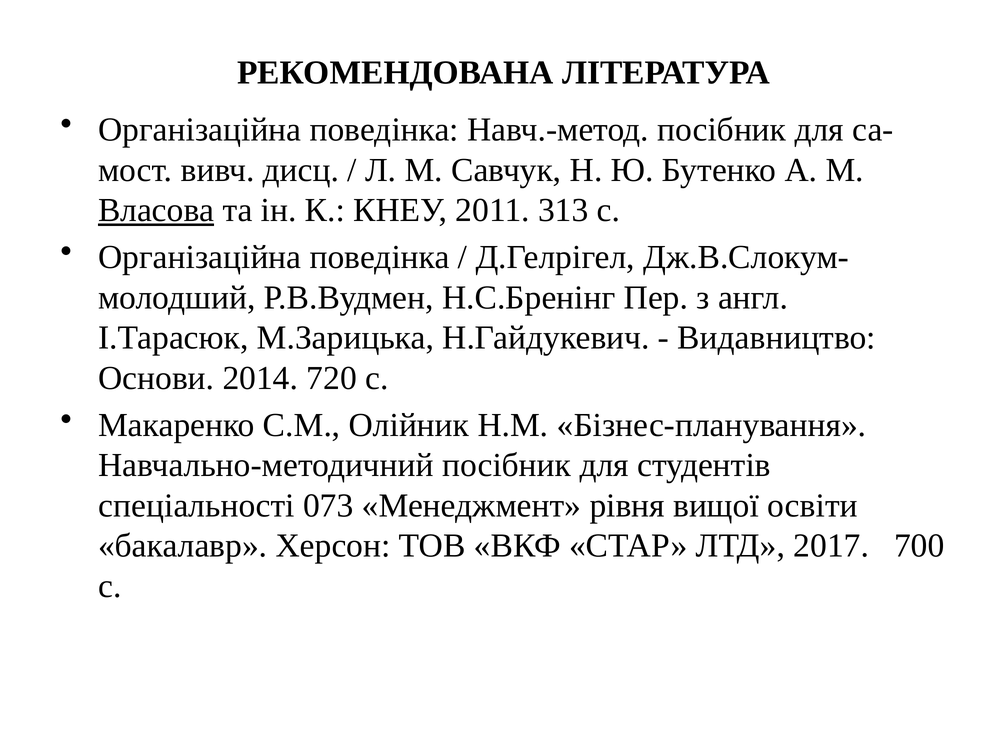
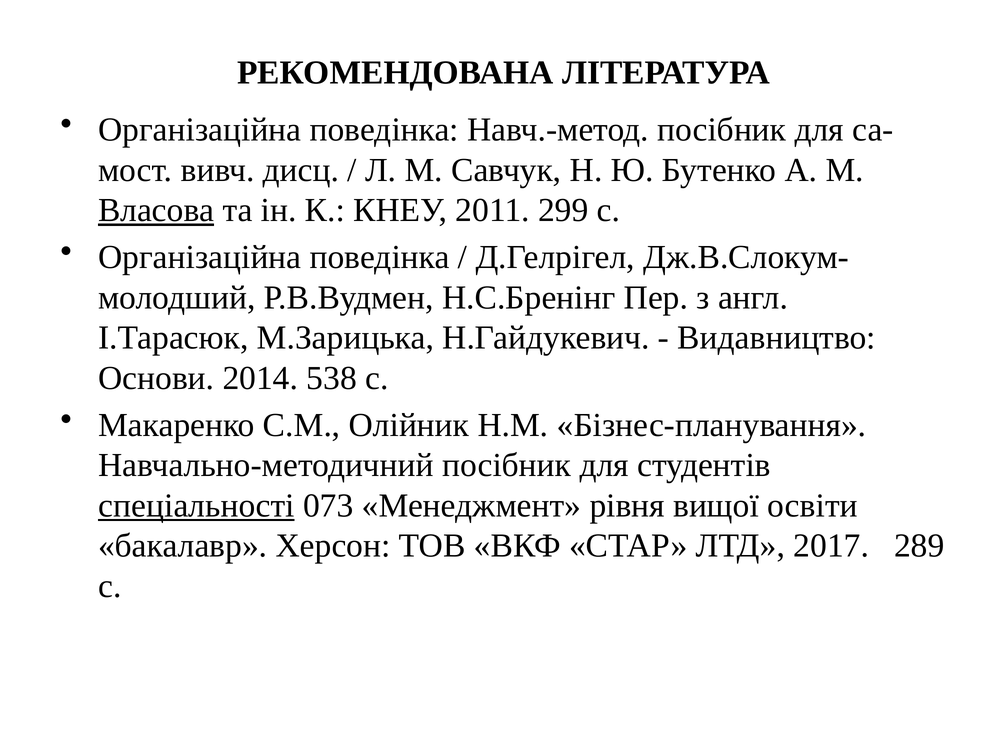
313: 313 -> 299
720: 720 -> 538
спеціальності underline: none -> present
700: 700 -> 289
